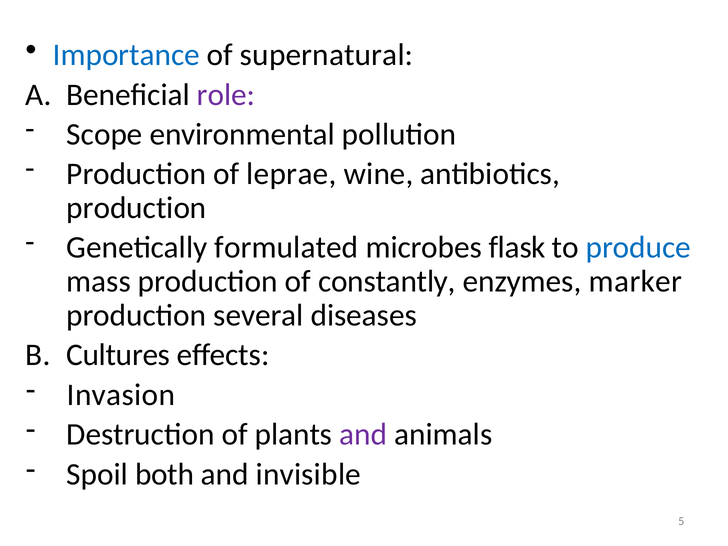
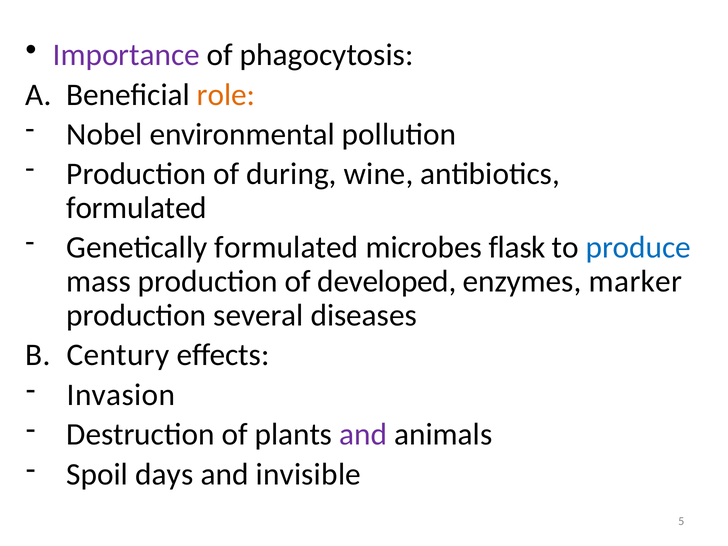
Importance colour: blue -> purple
supernatural: supernatural -> phagocytosis
role colour: purple -> orange
Scope: Scope -> Nobel
leprae: leprae -> during
production at (136, 208): production -> formulated
constantly: constantly -> developed
Cultures: Cultures -> Century
both: both -> days
